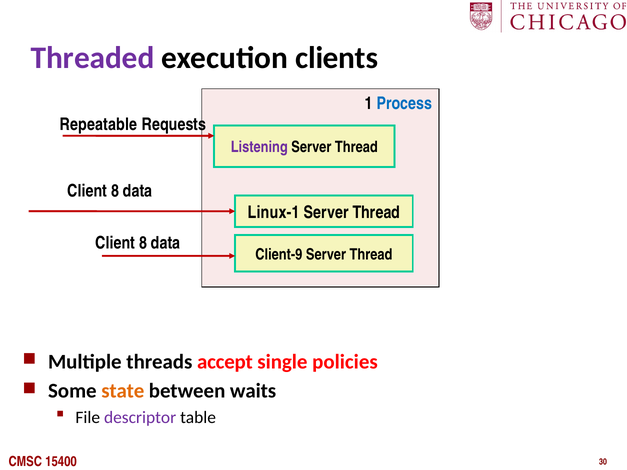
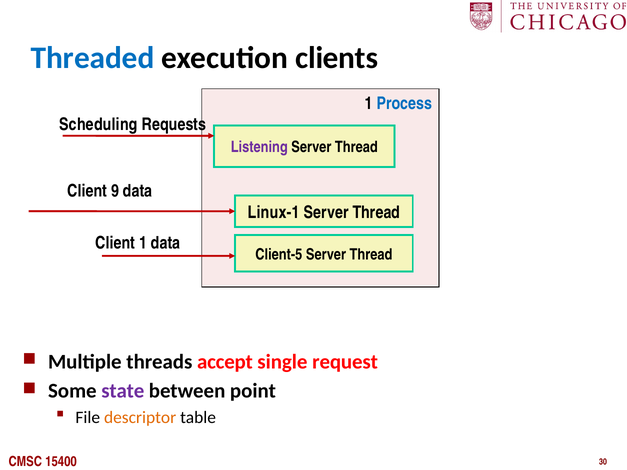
Threaded colour: purple -> blue
Repeatable: Repeatable -> Scheduling
8 at (115, 191): 8 -> 9
8 at (143, 243): 8 -> 1
Client-9: Client-9 -> Client-5
policies: policies -> request
state colour: orange -> purple
waits: waits -> point
descriptor colour: purple -> orange
